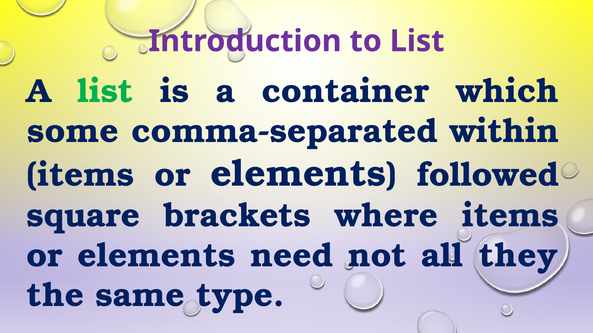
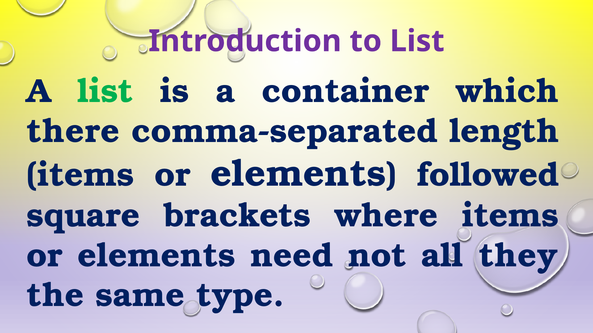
some: some -> there
within: within -> length
